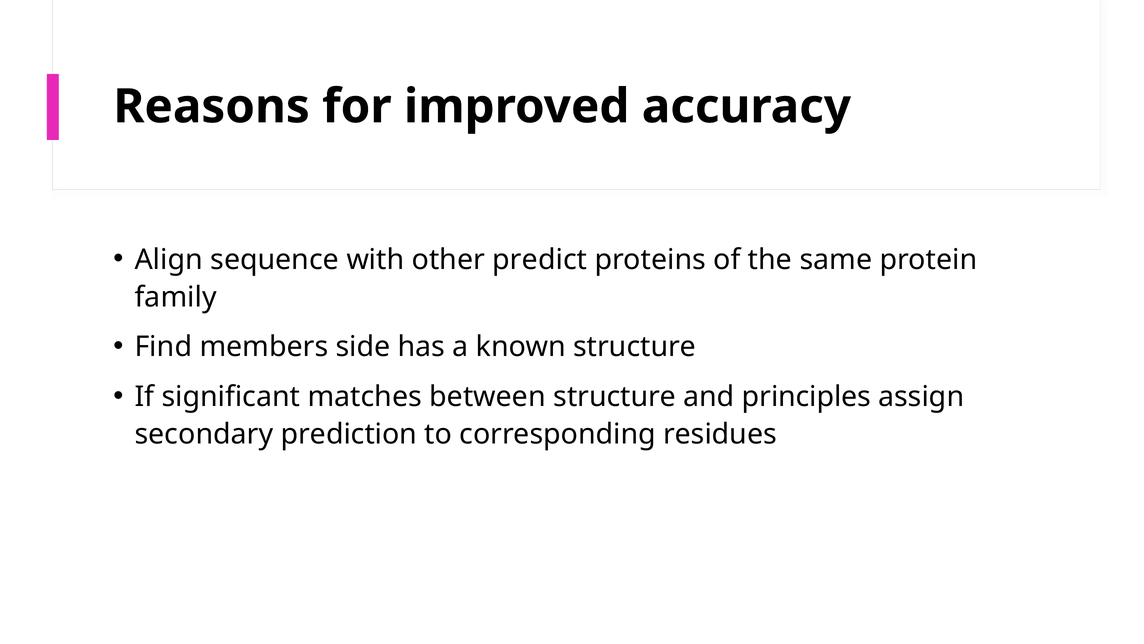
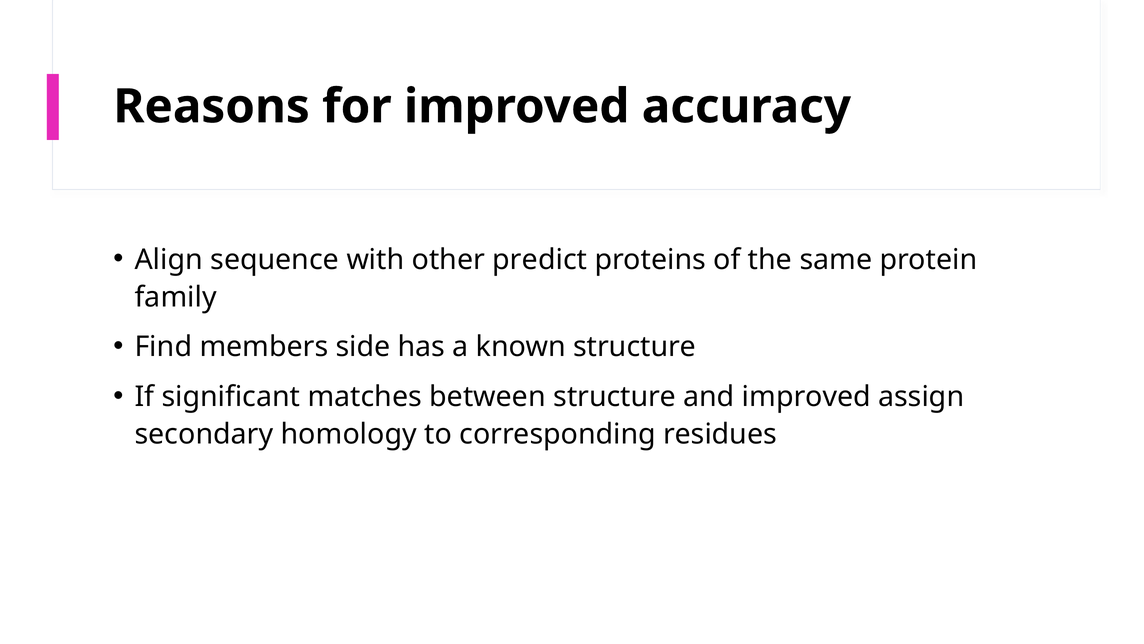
and principles: principles -> improved
prediction: prediction -> homology
